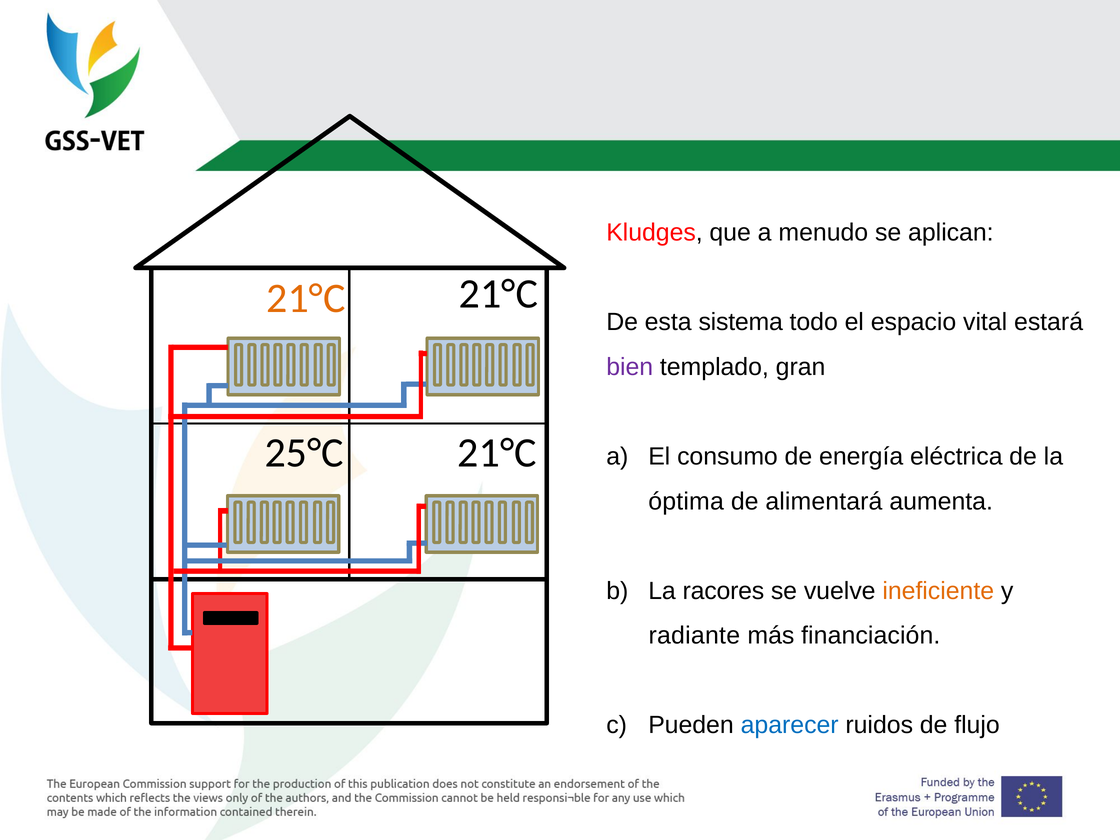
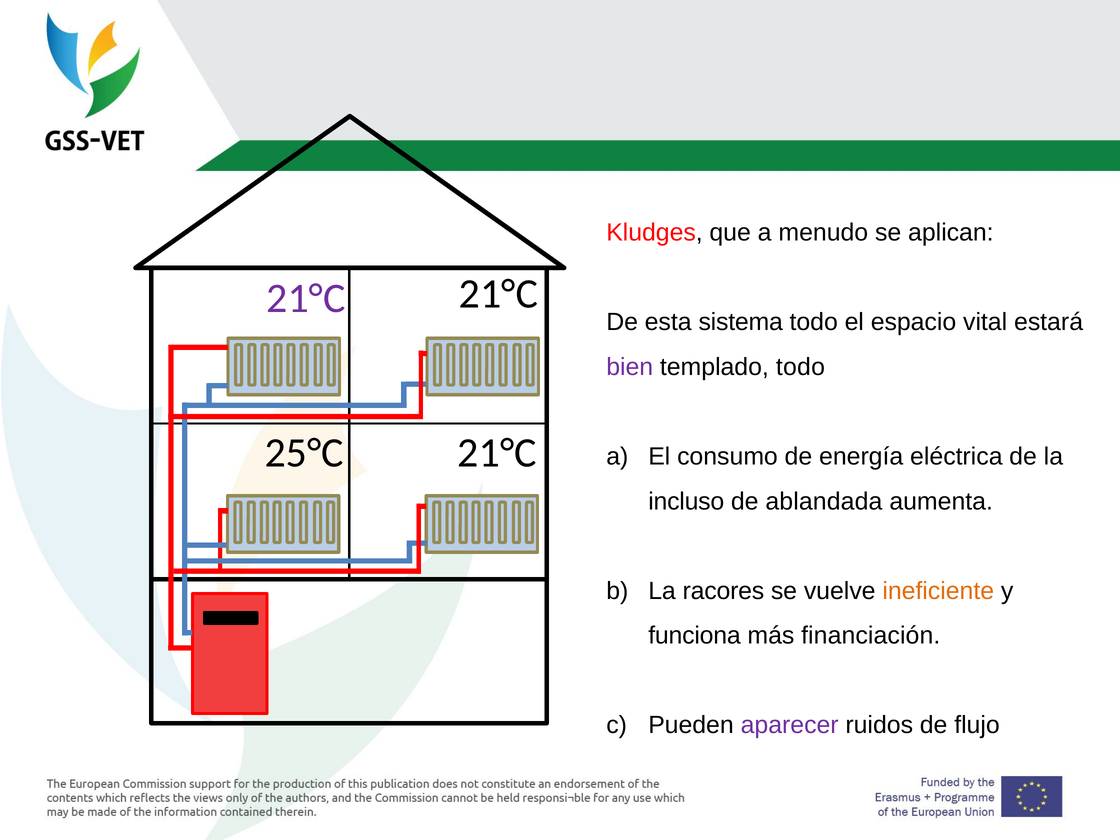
21°C at (306, 298) colour: orange -> purple
templado gran: gran -> todo
óptima: óptima -> incluso
alimentará: alimentará -> ablandada
radiante: radiante -> funciona
aparecer colour: blue -> purple
